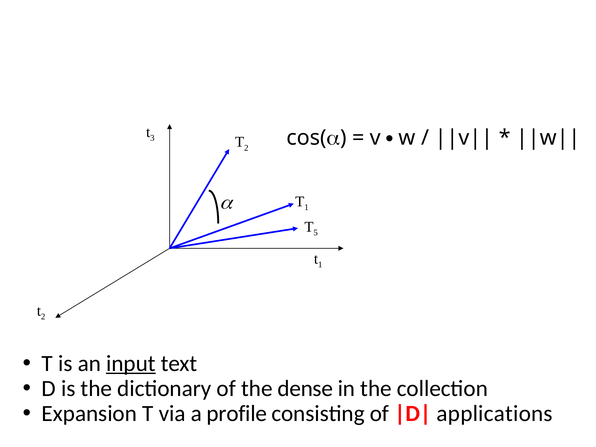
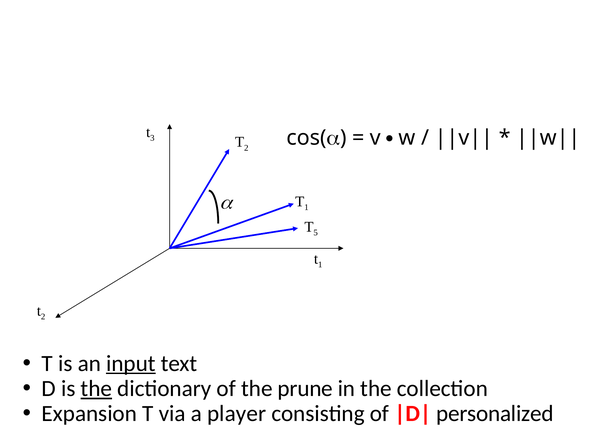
the at (96, 389) underline: none -> present
dense: dense -> prune
profile: profile -> player
applications: applications -> personalized
